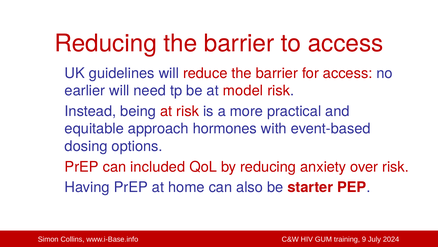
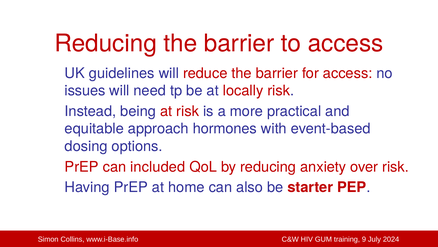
earlier: earlier -> issues
model: model -> locally
